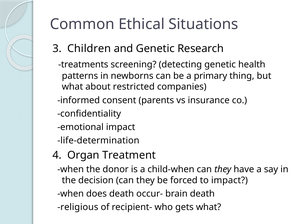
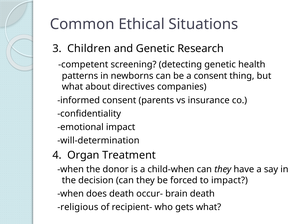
treatments: treatments -> competent
a primary: primary -> consent
restricted: restricted -> directives
life-determination: life-determination -> will-determination
